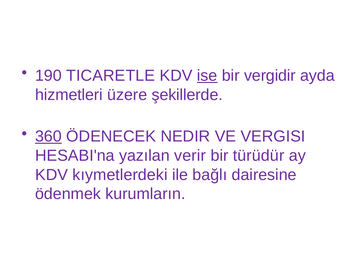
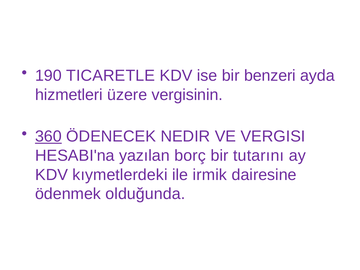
ise underline: present -> none
vergidir: vergidir -> benzeri
şekillerde: şekillerde -> vergisinin
verir: verir -> borç
türüdür: türüdür -> tutarını
bağlı: bağlı -> irmik
kurumların: kurumların -> olduğunda
